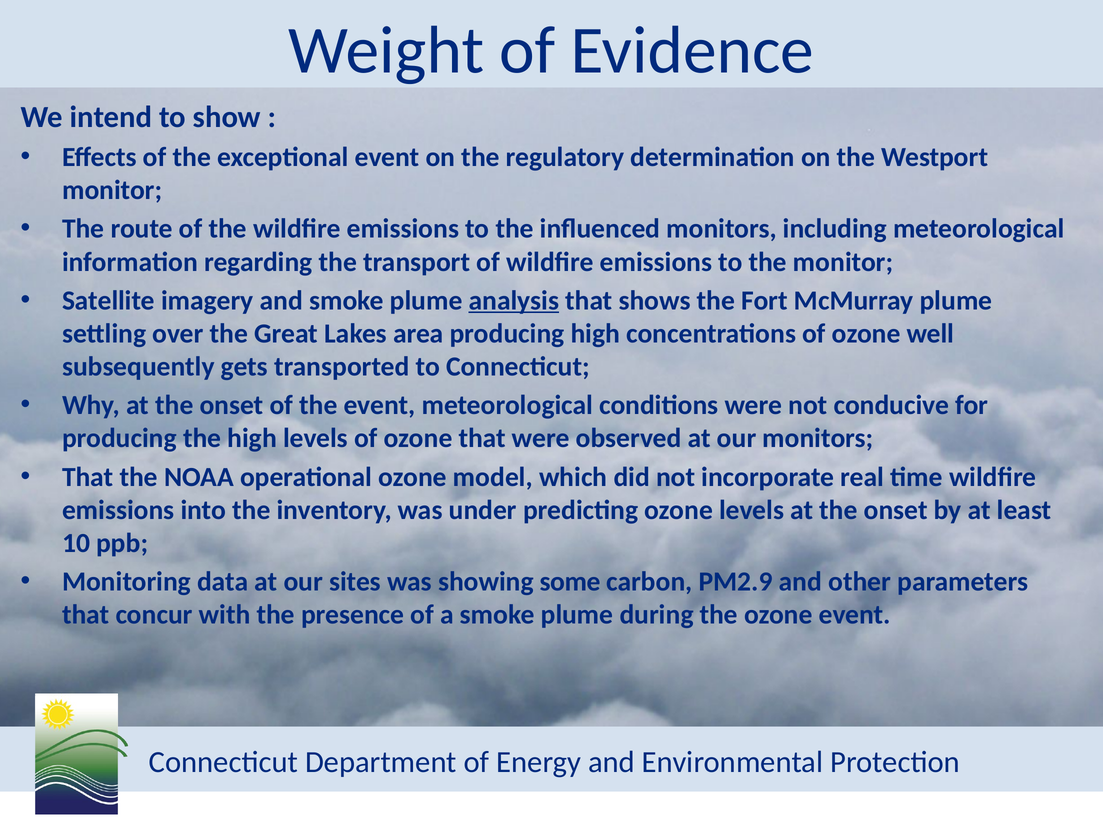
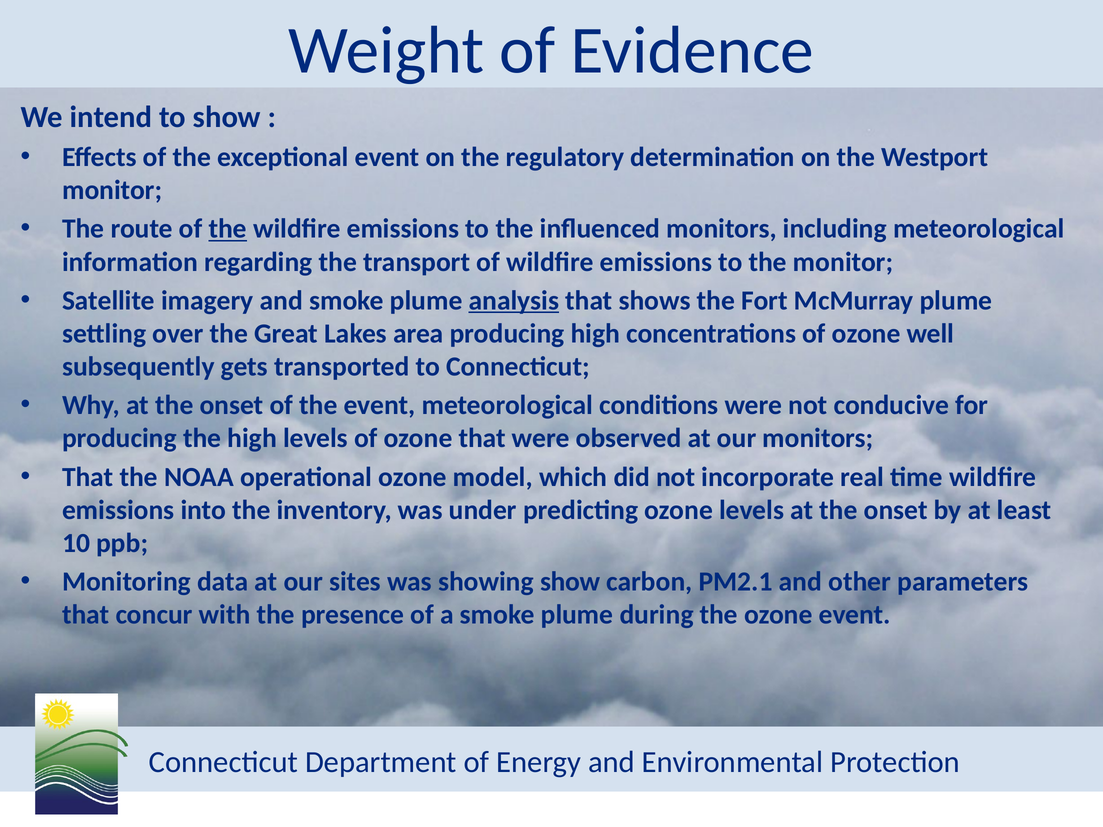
the at (228, 229) underline: none -> present
showing some: some -> show
PM2.9: PM2.9 -> PM2.1
